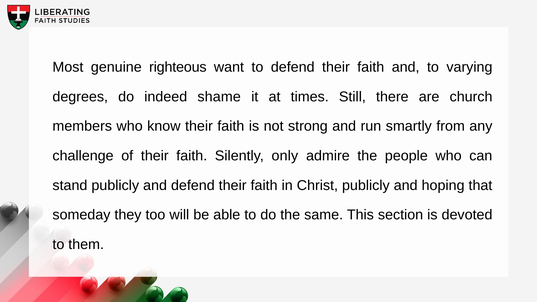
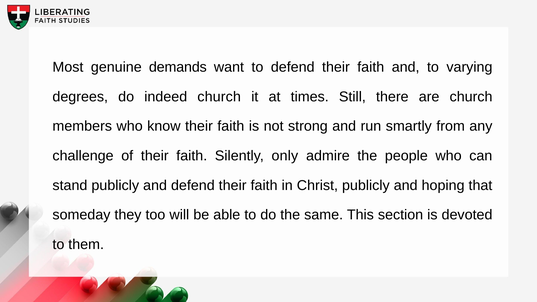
righteous: righteous -> demands
indeed shame: shame -> church
